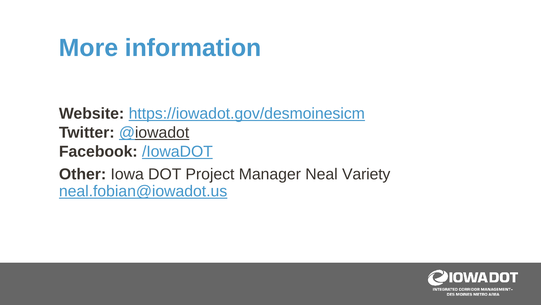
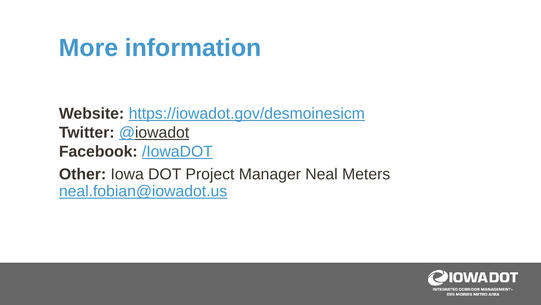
Variety: Variety -> Meters
